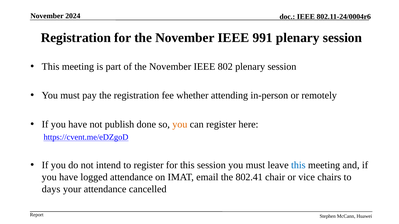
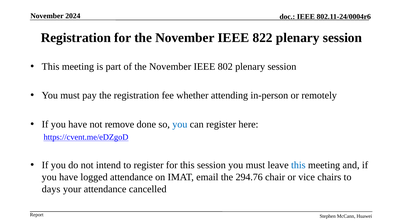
991: 991 -> 822
publish: publish -> remove
you at (180, 125) colour: orange -> blue
802.41: 802.41 -> 294.76
